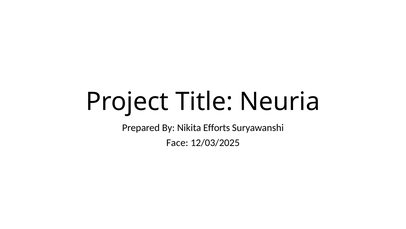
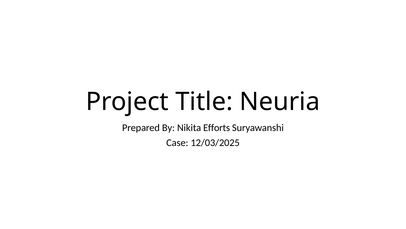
Face: Face -> Case
